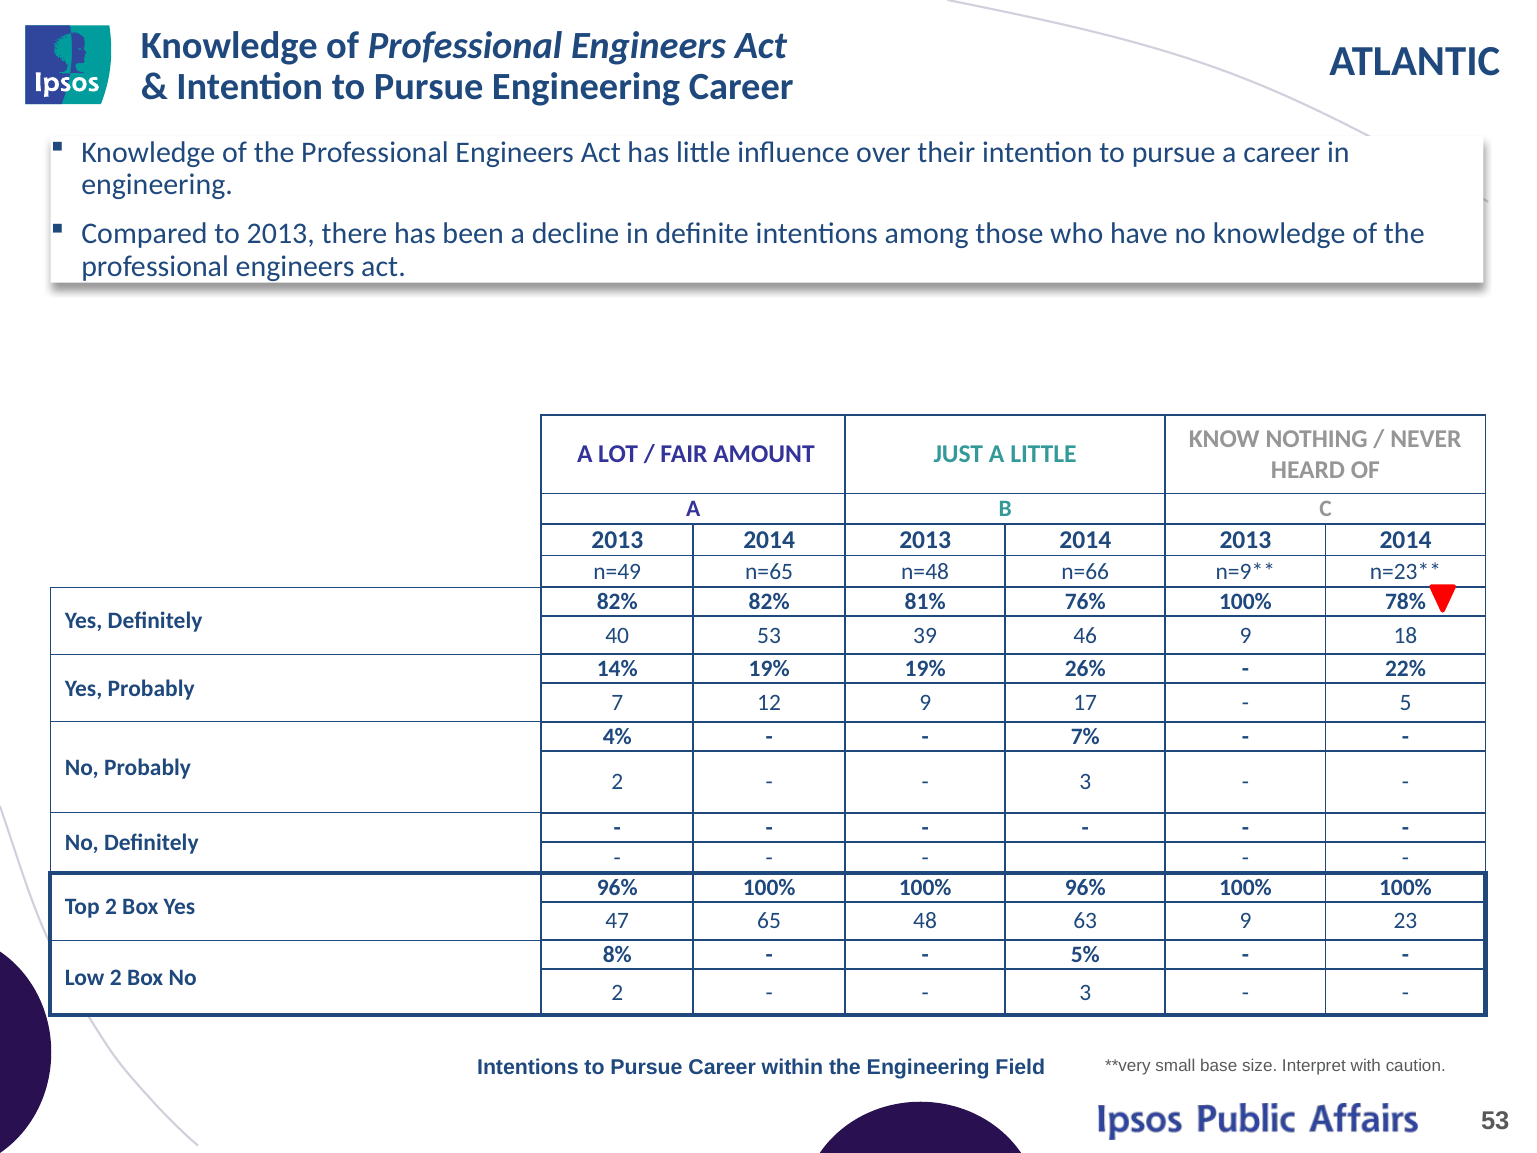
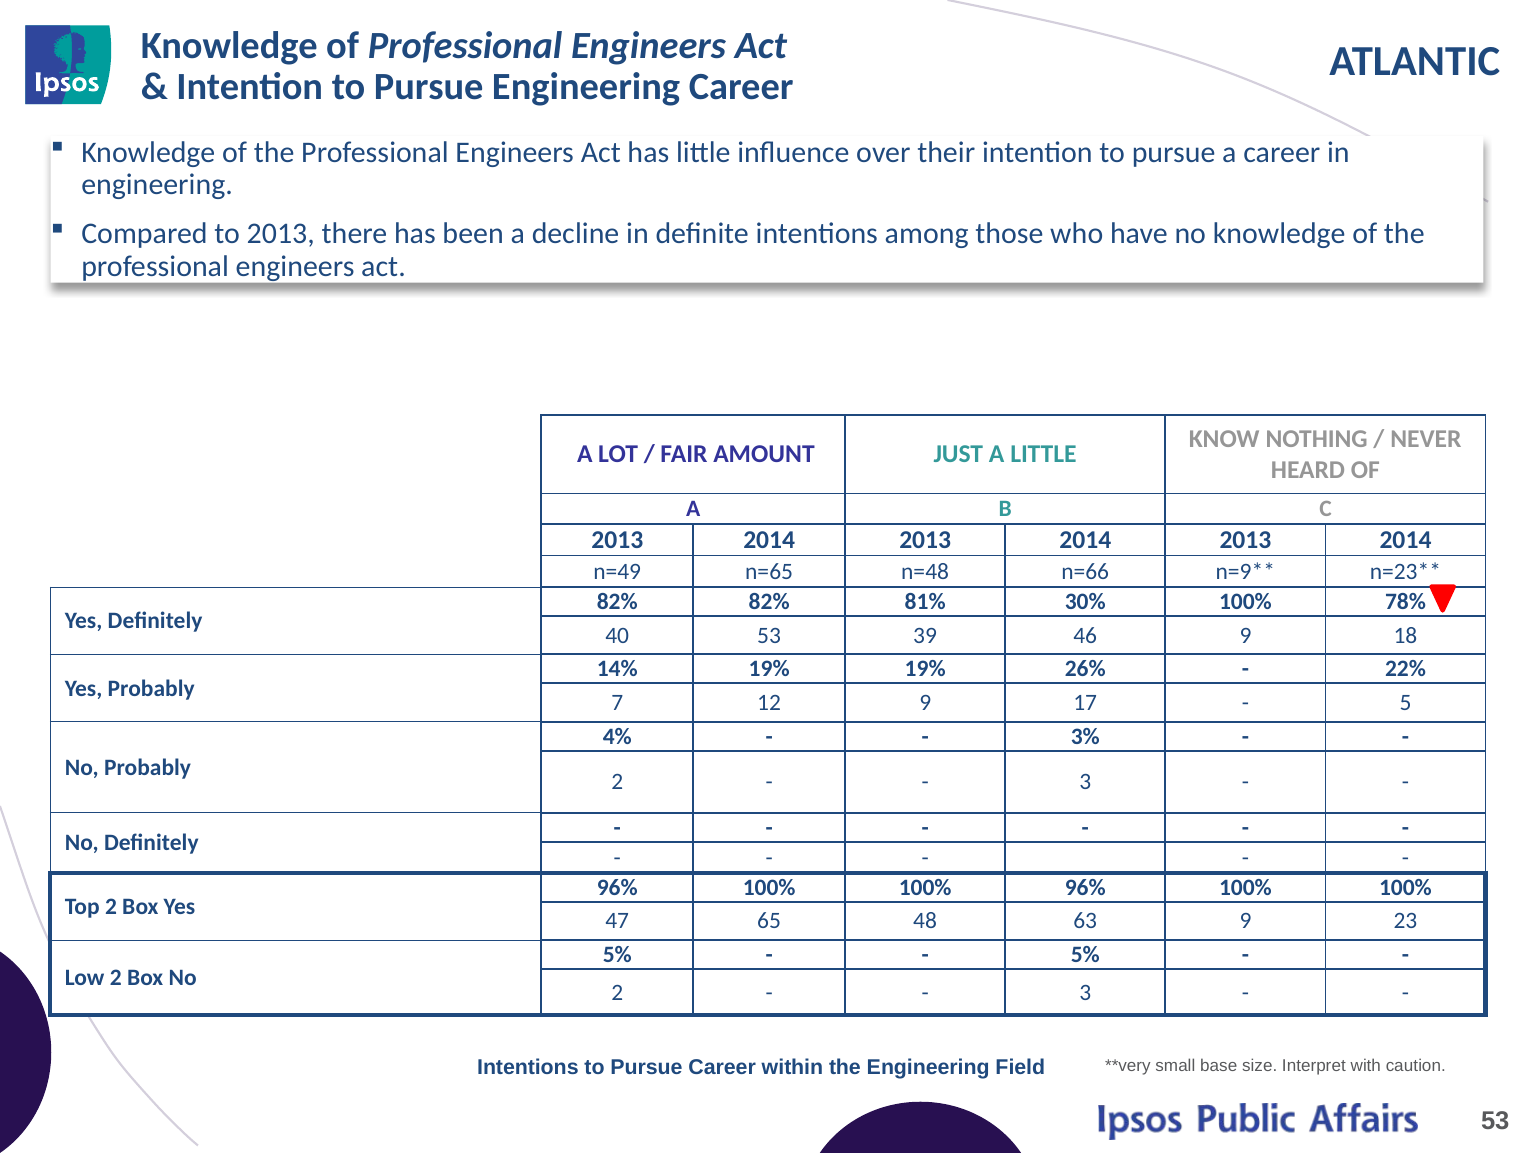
76%: 76% -> 30%
7%: 7% -> 3%
8% at (617, 955): 8% -> 5%
